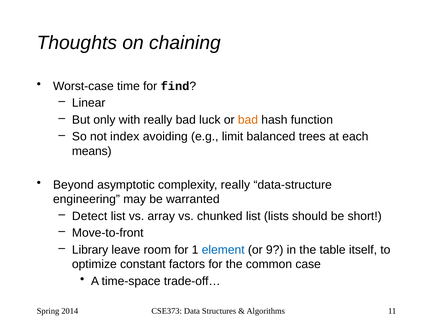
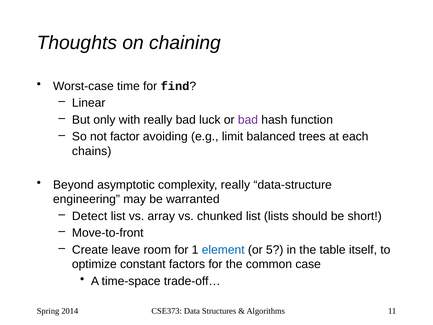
bad at (248, 120) colour: orange -> purple
index: index -> factor
means: means -> chains
Library: Library -> Create
9: 9 -> 5
